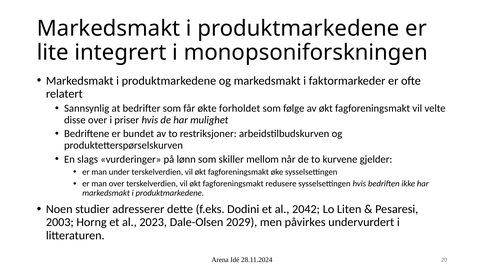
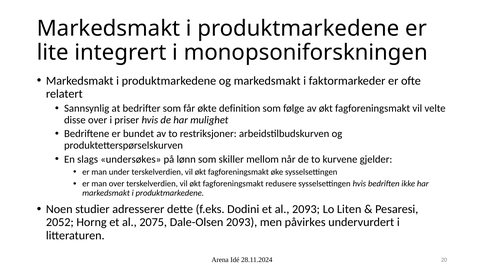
forholdet: forholdet -> definition
vurderinger: vurderinger -> undersøkes
al 2042: 2042 -> 2093
2003: 2003 -> 2052
2023: 2023 -> 2075
Dale-Olsen 2029: 2029 -> 2093
